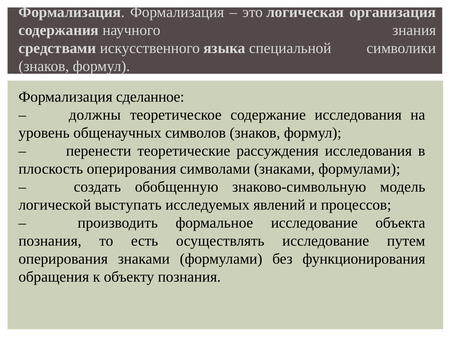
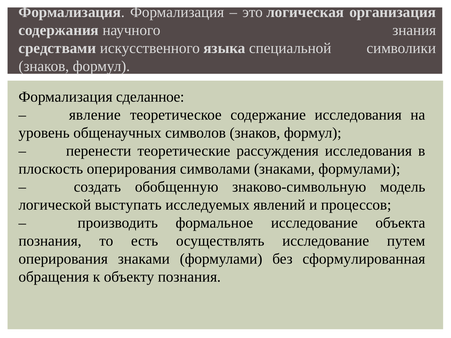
должны: должны -> явление
функционирования: функционирования -> сформулированная
